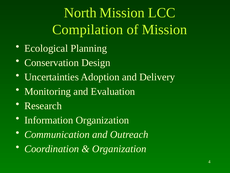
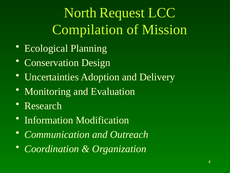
North Mission: Mission -> Request
Information Organization: Organization -> Modification
